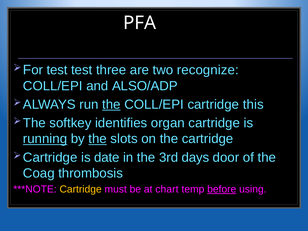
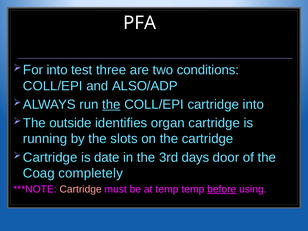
test at (57, 70): test -> into
recognize: recognize -> conditions
cartridge this: this -> into
softkey: softkey -> outside
running underline: present -> none
the at (98, 139) underline: present -> none
thrombosis: thrombosis -> completely
Cartridge at (81, 189) colour: yellow -> pink
at chart: chart -> temp
